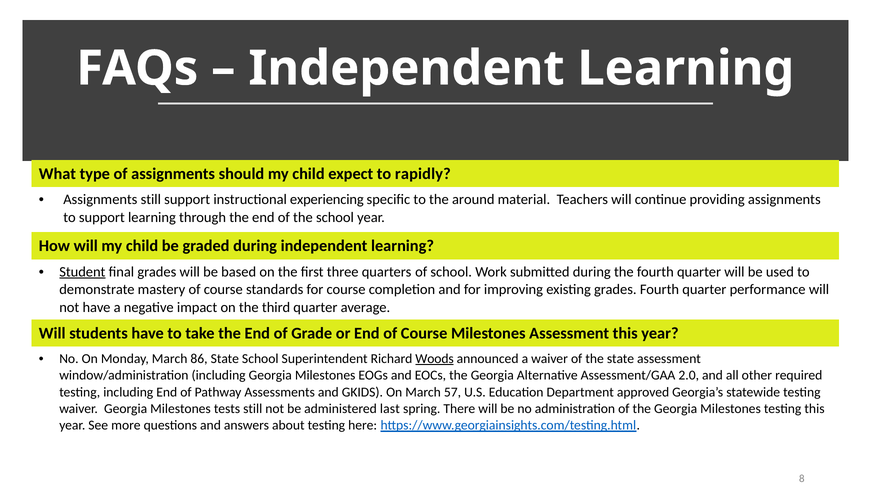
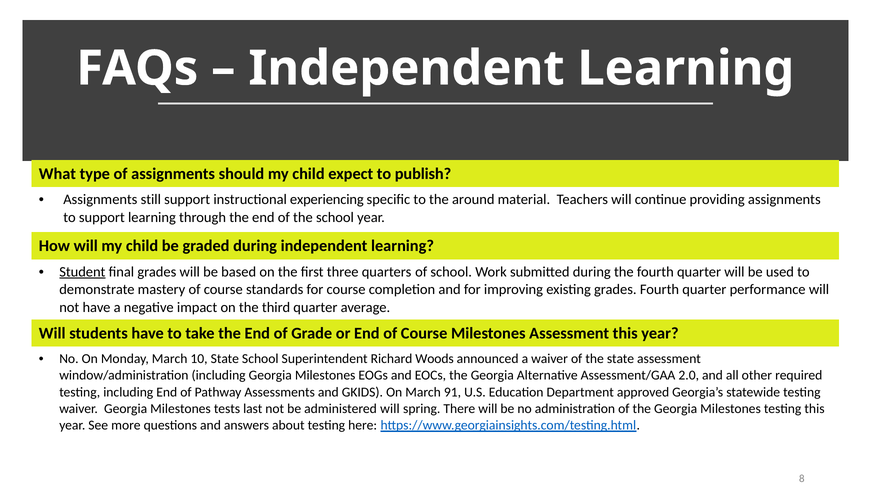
rapidly: rapidly -> publish
86: 86 -> 10
Woods underline: present -> none
57: 57 -> 91
tests still: still -> last
administered last: last -> will
